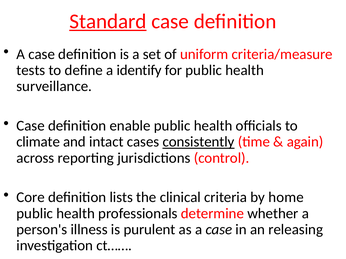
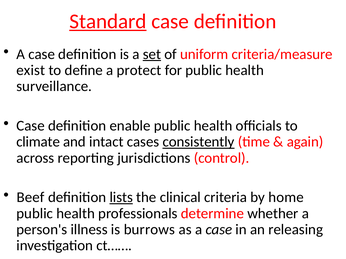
set underline: none -> present
tests: tests -> exist
identify: identify -> protect
Core: Core -> Beef
lists underline: none -> present
purulent: purulent -> burrows
